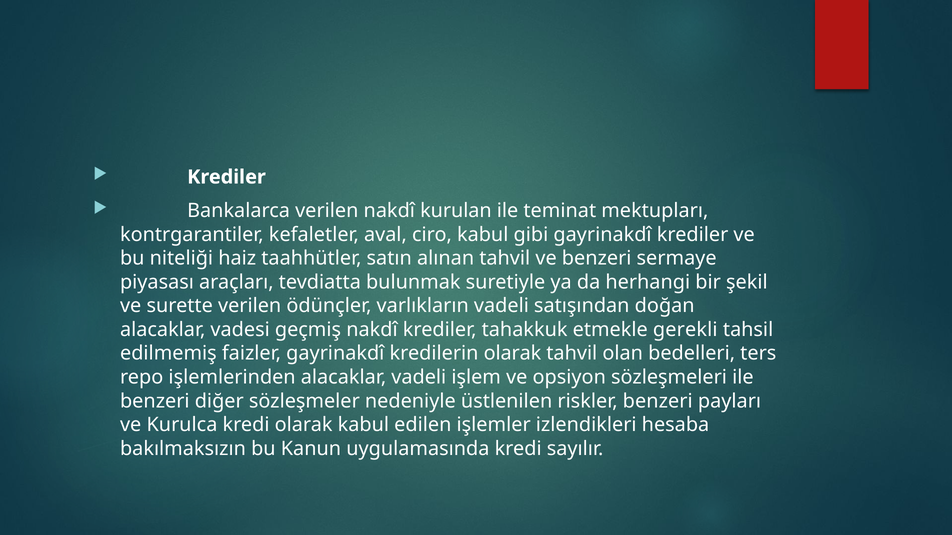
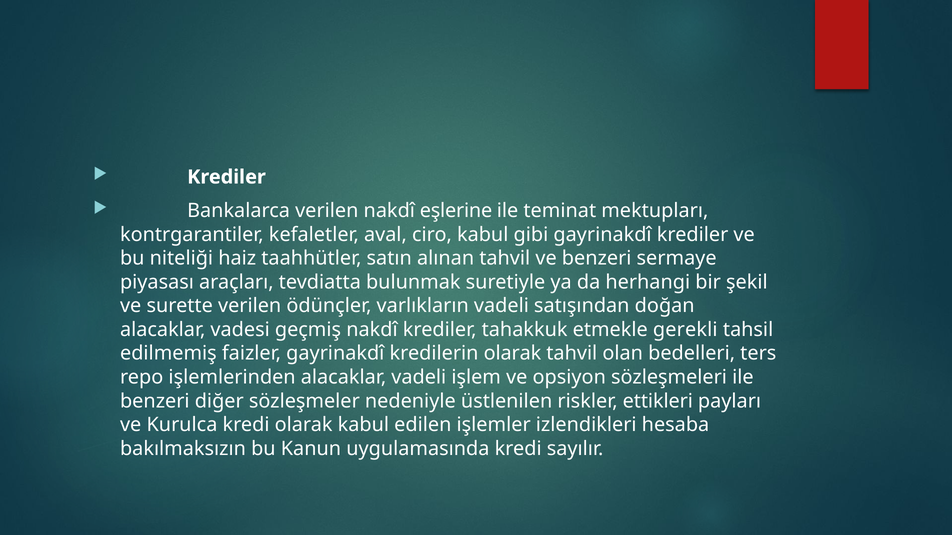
kurulan: kurulan -> eşlerine
riskler benzeri: benzeri -> ettikleri
